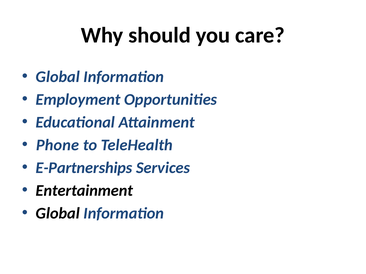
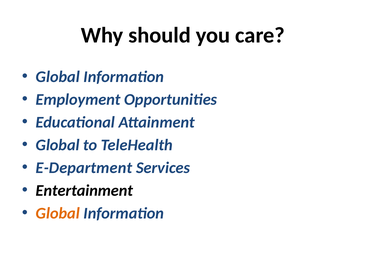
Phone at (58, 145): Phone -> Global
E-Partnerships: E-Partnerships -> E-Department
Global at (58, 214) colour: black -> orange
